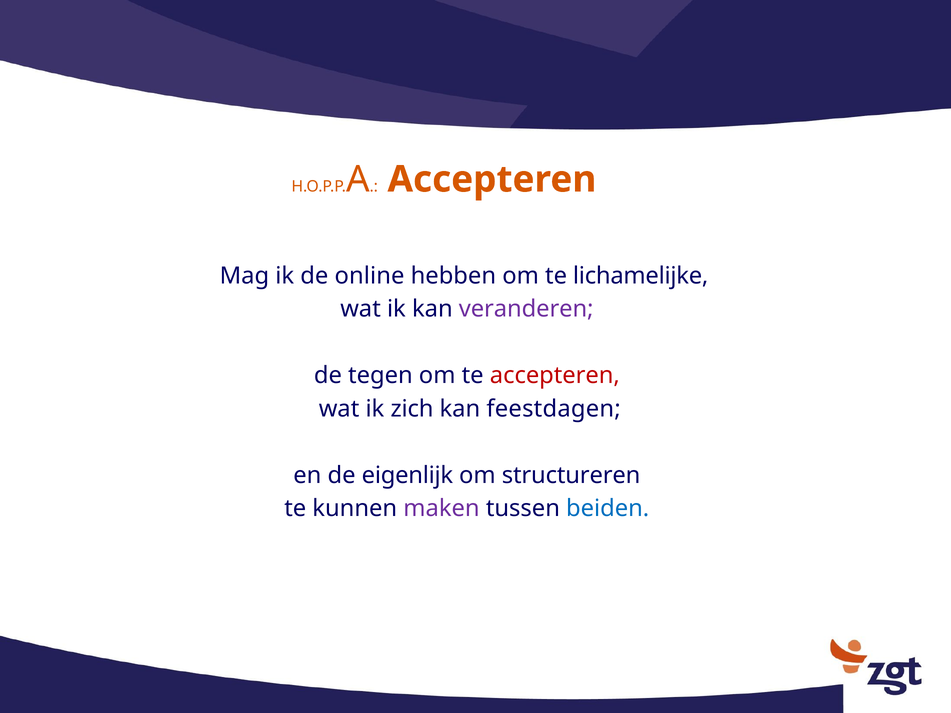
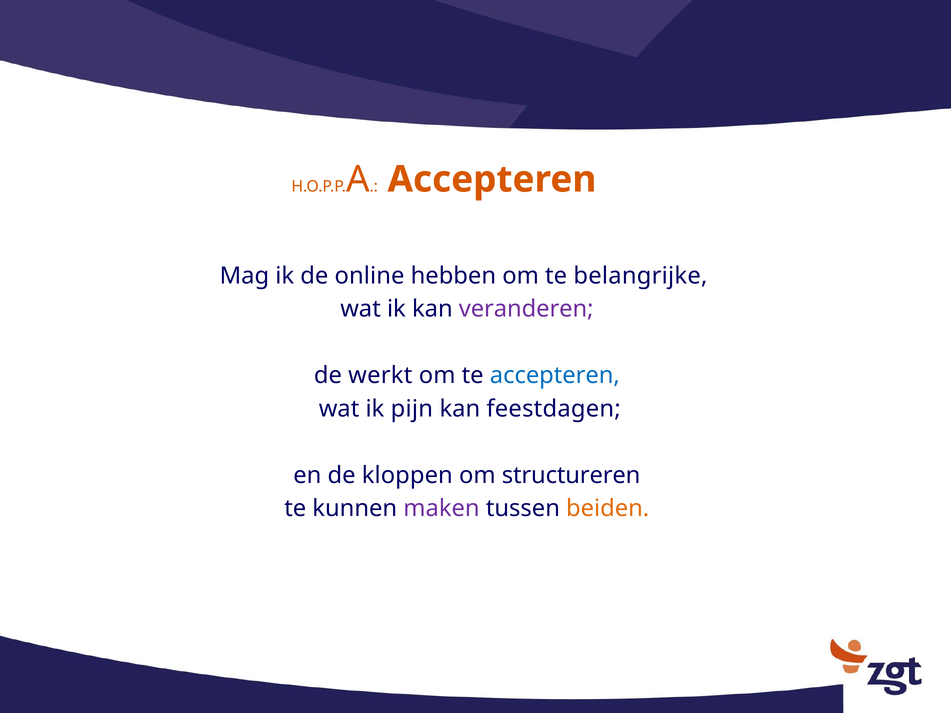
lichamelijke: lichamelijke -> belangrijke
tegen: tegen -> werkt
accepteren at (555, 376) colour: red -> blue
zich: zich -> pijn
eigenlijk: eigenlijk -> kloppen
beiden colour: blue -> orange
